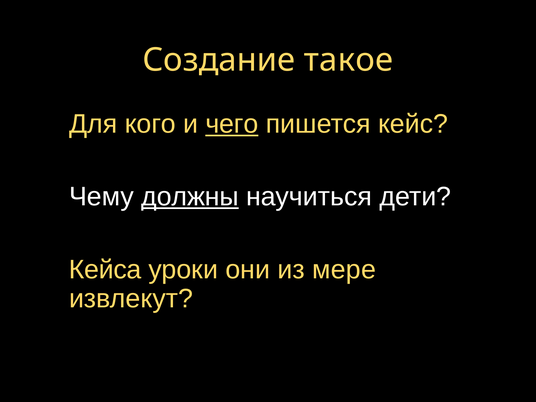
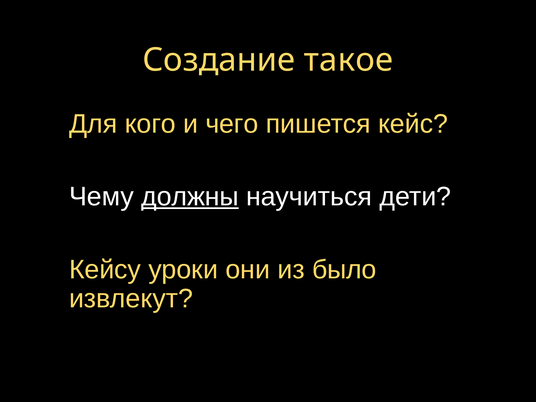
чего underline: present -> none
Кейса: Кейса -> Кейсу
мере: мере -> было
